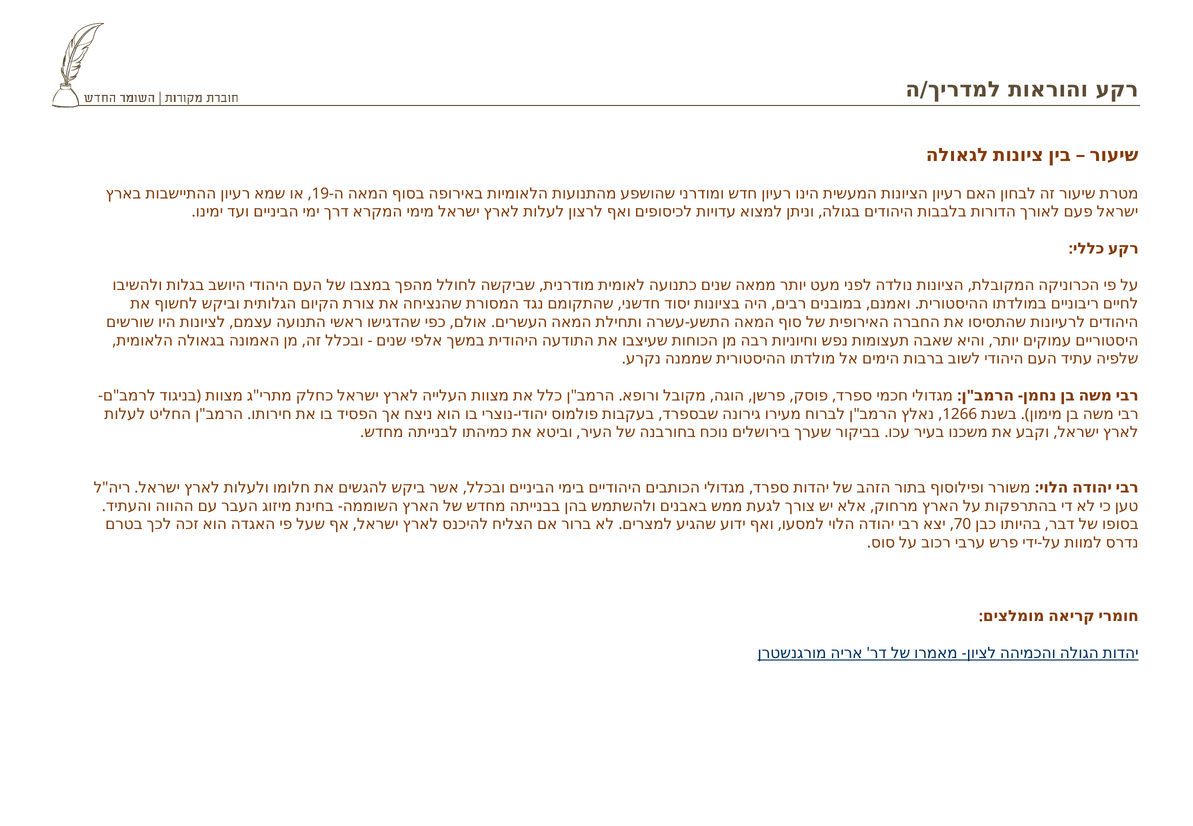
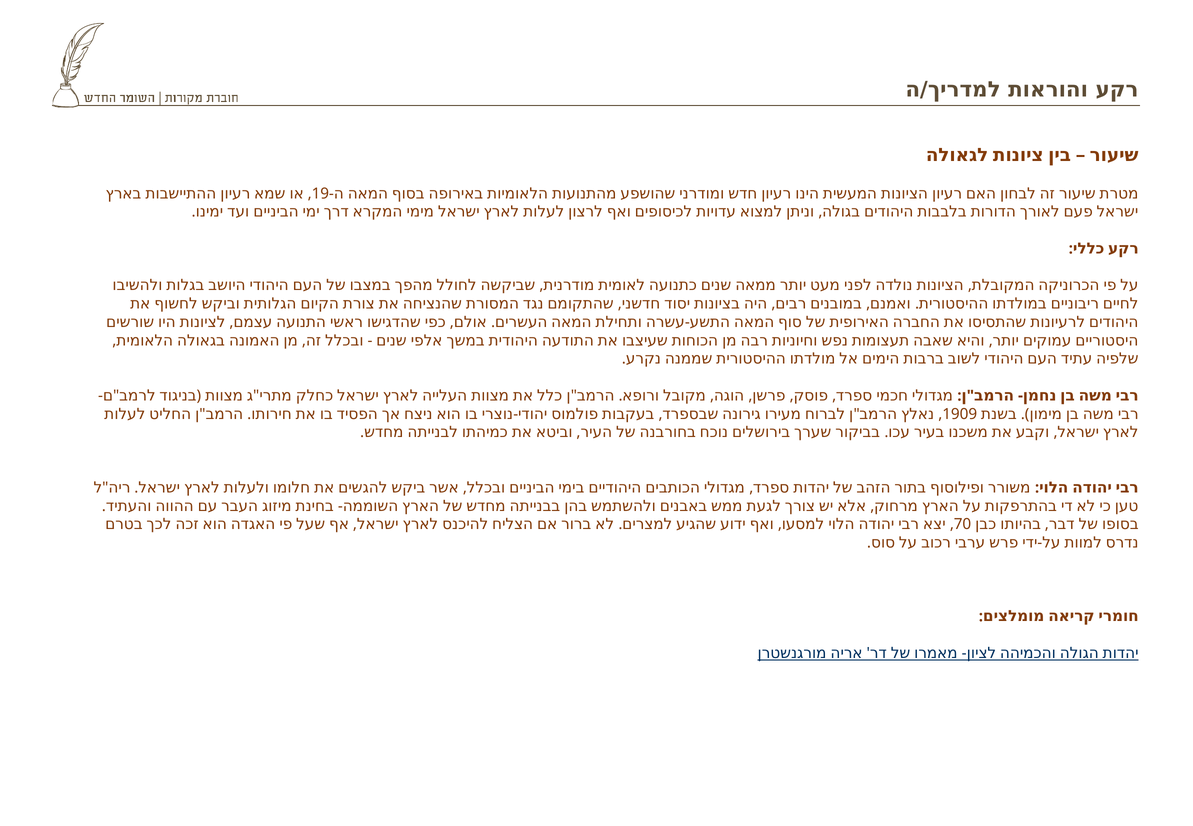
1266: 1266 -> 1909
